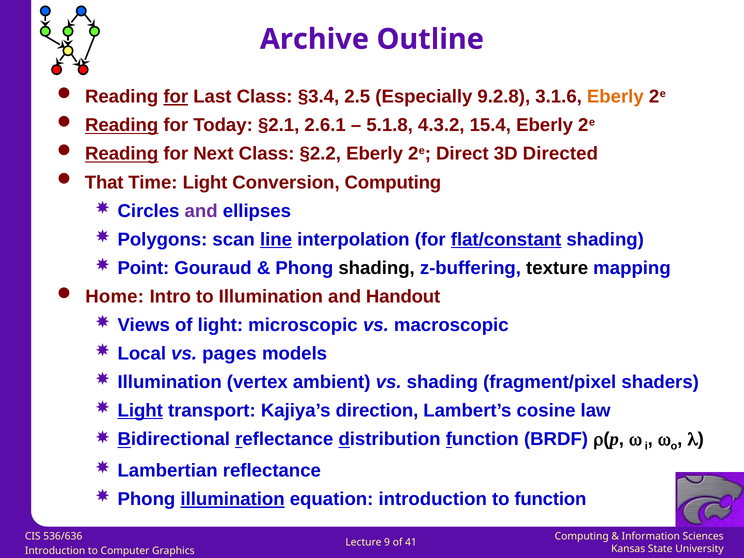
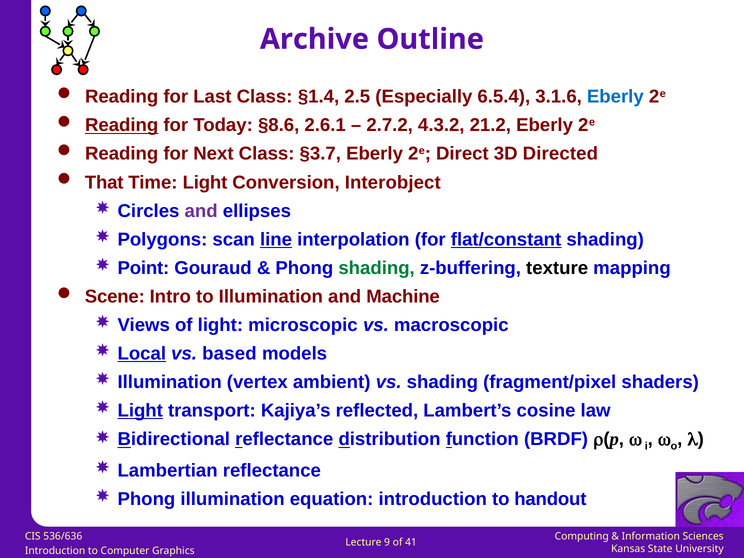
for at (176, 97) underline: present -> none
§3.4: §3.4 -> §1.4
9.2.8: 9.2.8 -> 6.5.4
Eberly at (615, 97) colour: orange -> blue
§2.1: §2.1 -> §8.6
5.1.8: 5.1.8 -> 2.7.2
15.4: 15.4 -> 21.2
Reading at (122, 154) underline: present -> none
§2.2: §2.2 -> §3.7
Conversion Computing: Computing -> Interobject
shading at (377, 268) colour: black -> green
Home: Home -> Scene
Handout: Handout -> Machine
Local underline: none -> present
pages: pages -> based
direction: direction -> reflected
illumination at (233, 499) underline: present -> none
to function: function -> handout
